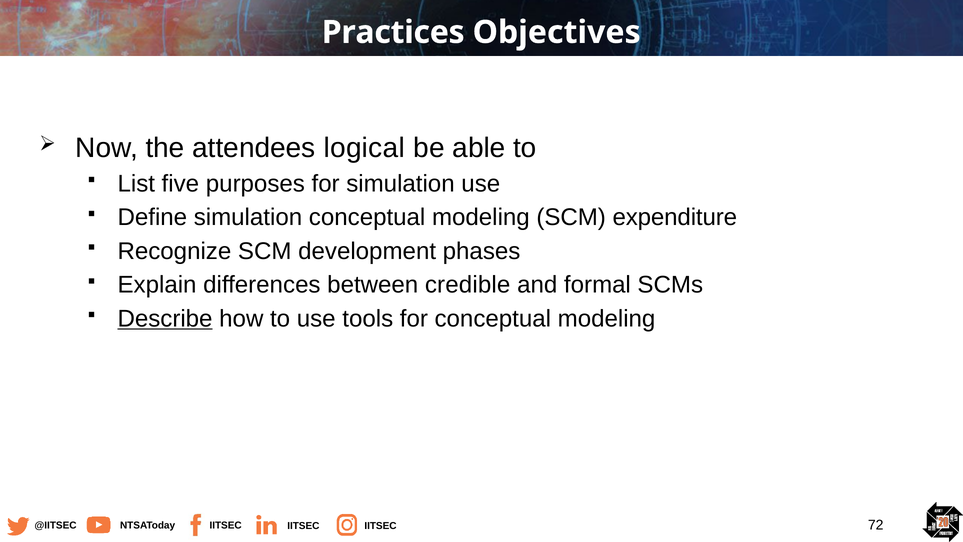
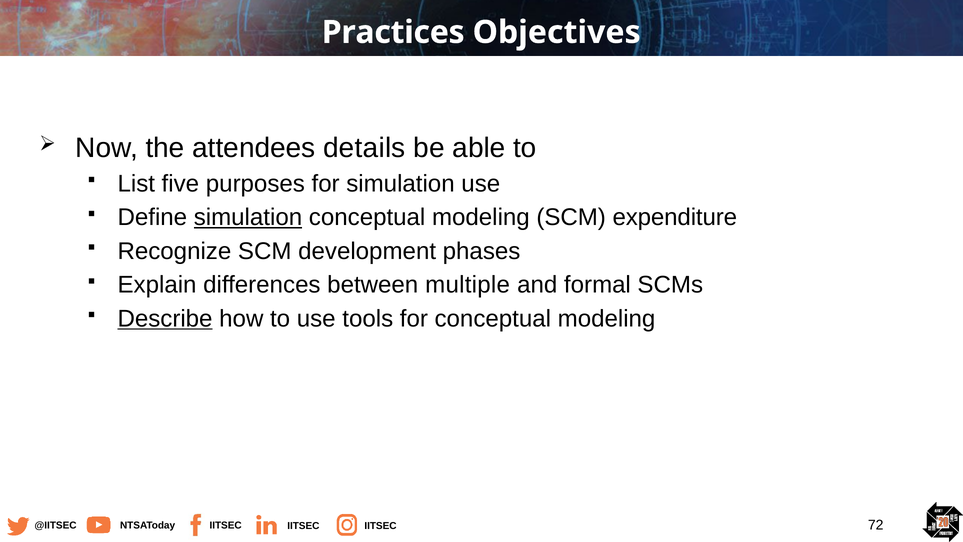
logical: logical -> details
simulation at (248, 217) underline: none -> present
credible: credible -> multiple
